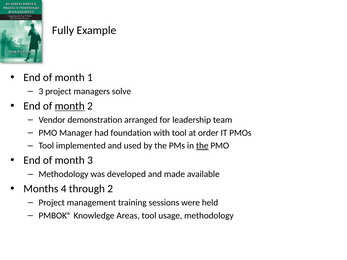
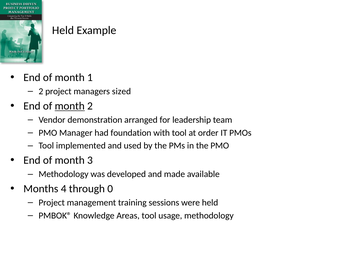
Fully at (63, 30): Fully -> Held
3 at (41, 92): 3 -> 2
solve: solve -> sized
the at (202, 146) underline: present -> none
through 2: 2 -> 0
